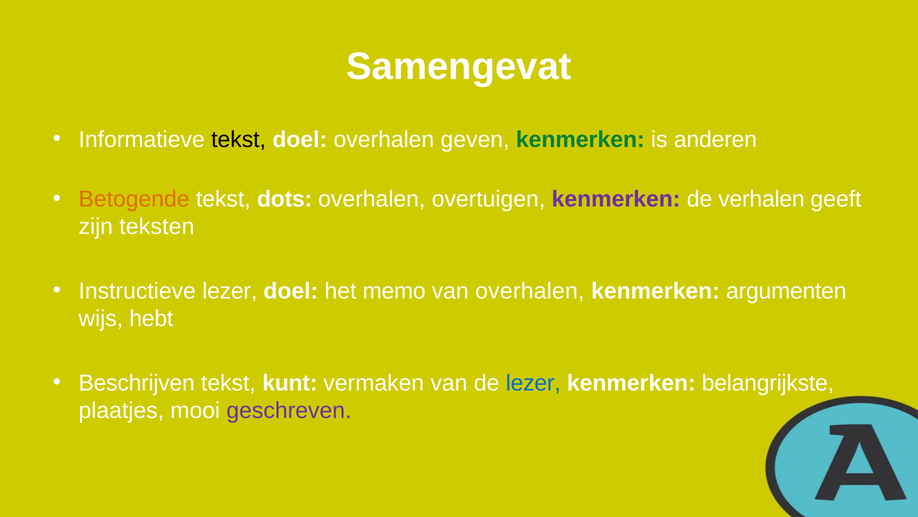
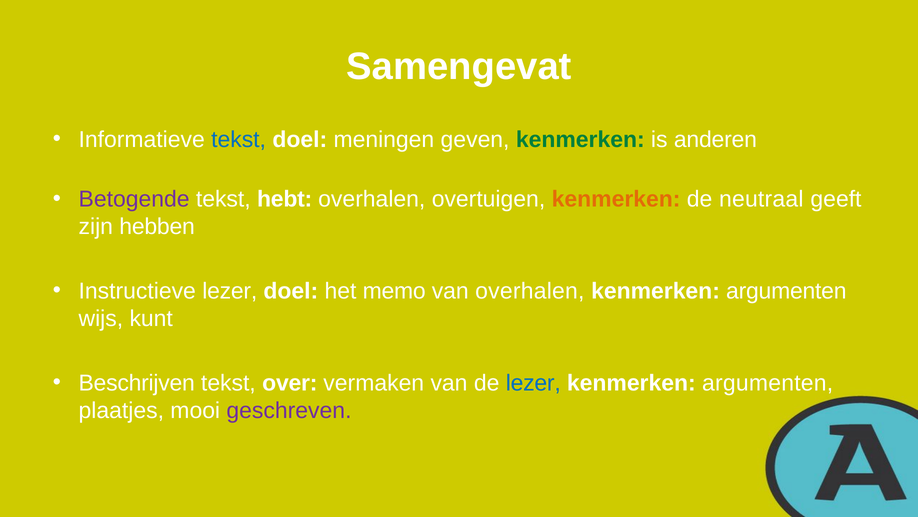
tekst at (239, 139) colour: black -> blue
doel overhalen: overhalen -> meningen
Betogende colour: orange -> purple
dots: dots -> hebt
kenmerken at (616, 199) colour: purple -> orange
verhalen: verhalen -> neutraal
teksten: teksten -> hebben
hebt: hebt -> kunt
kunt: kunt -> over
belangrijkste at (768, 383): belangrijkste -> argumenten
